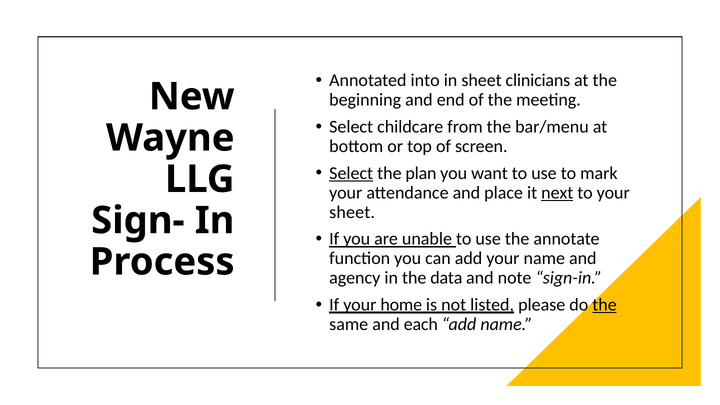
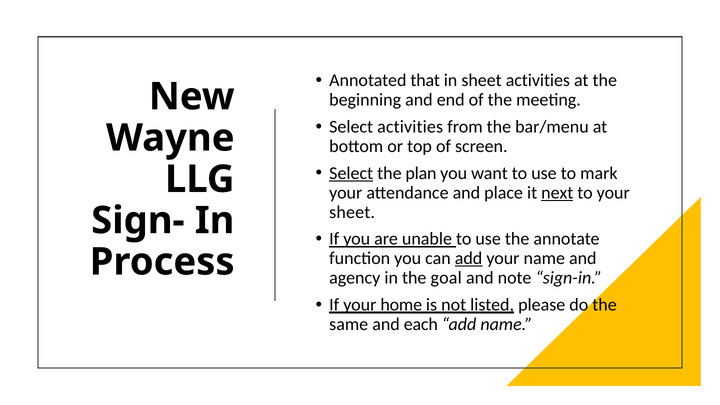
into: into -> that
sheet clinicians: clinicians -> activities
Select childcare: childcare -> activities
add at (469, 258) underline: none -> present
data: data -> goal
the at (605, 305) underline: present -> none
